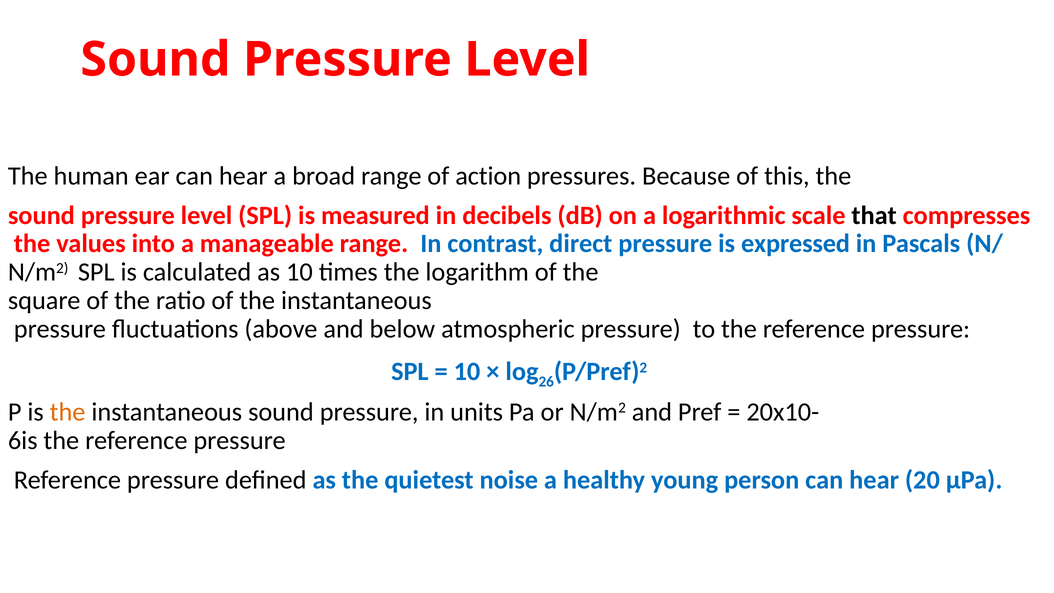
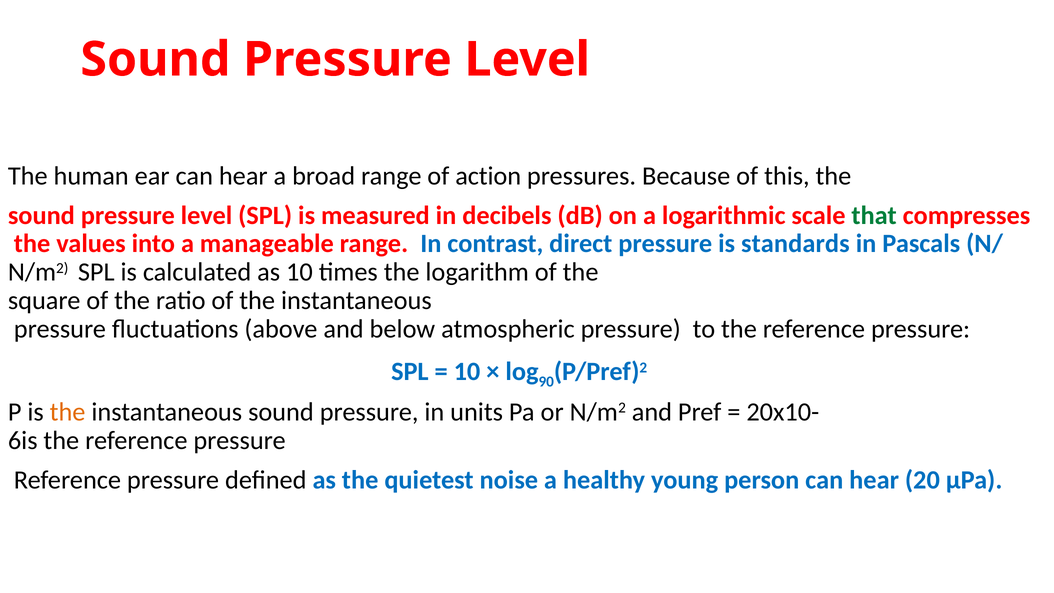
that colour: black -> green
expressed: expressed -> standards
26: 26 -> 90
